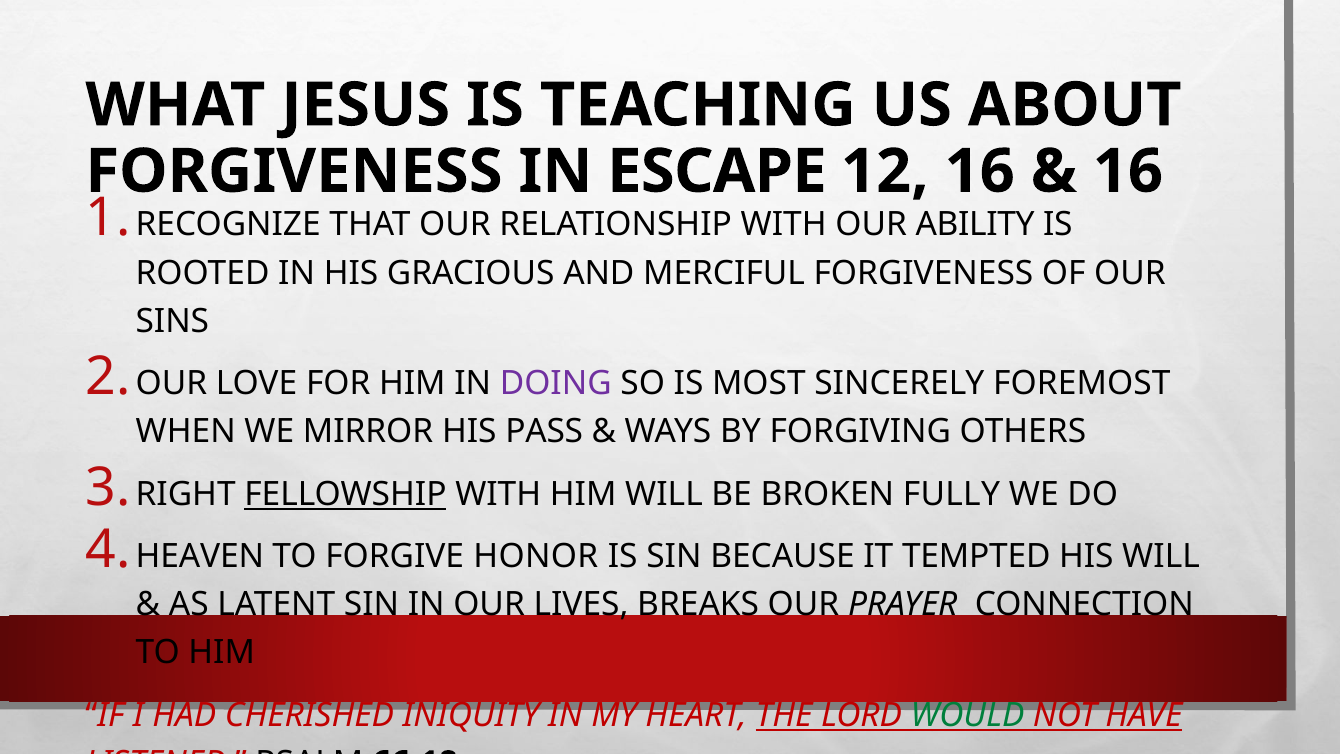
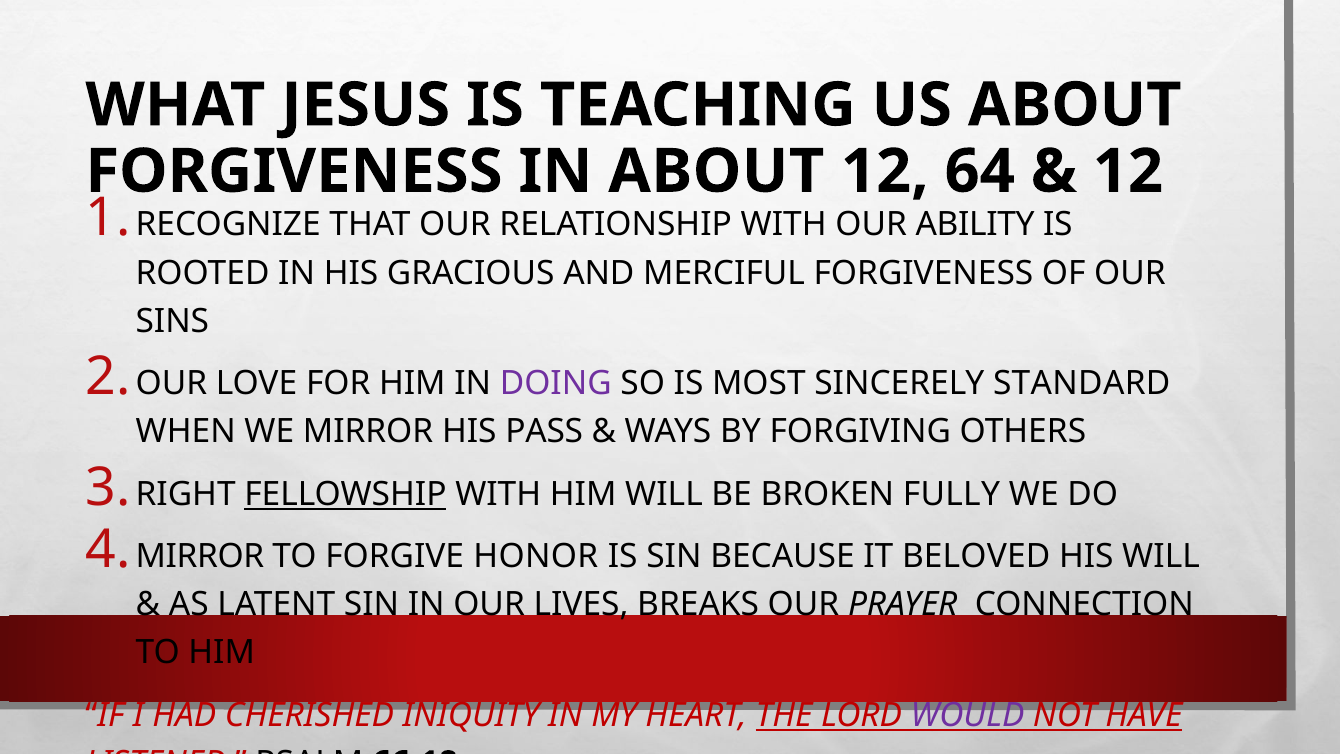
IN ESCAPE: ESCAPE -> ABOUT
12 16: 16 -> 64
16 at (1128, 171): 16 -> 12
FOREMOST: FOREMOST -> STANDARD
HEAVEN at (200, 556): HEAVEN -> MIRROR
TEMPTED: TEMPTED -> BELOVED
WOULD colour: green -> purple
